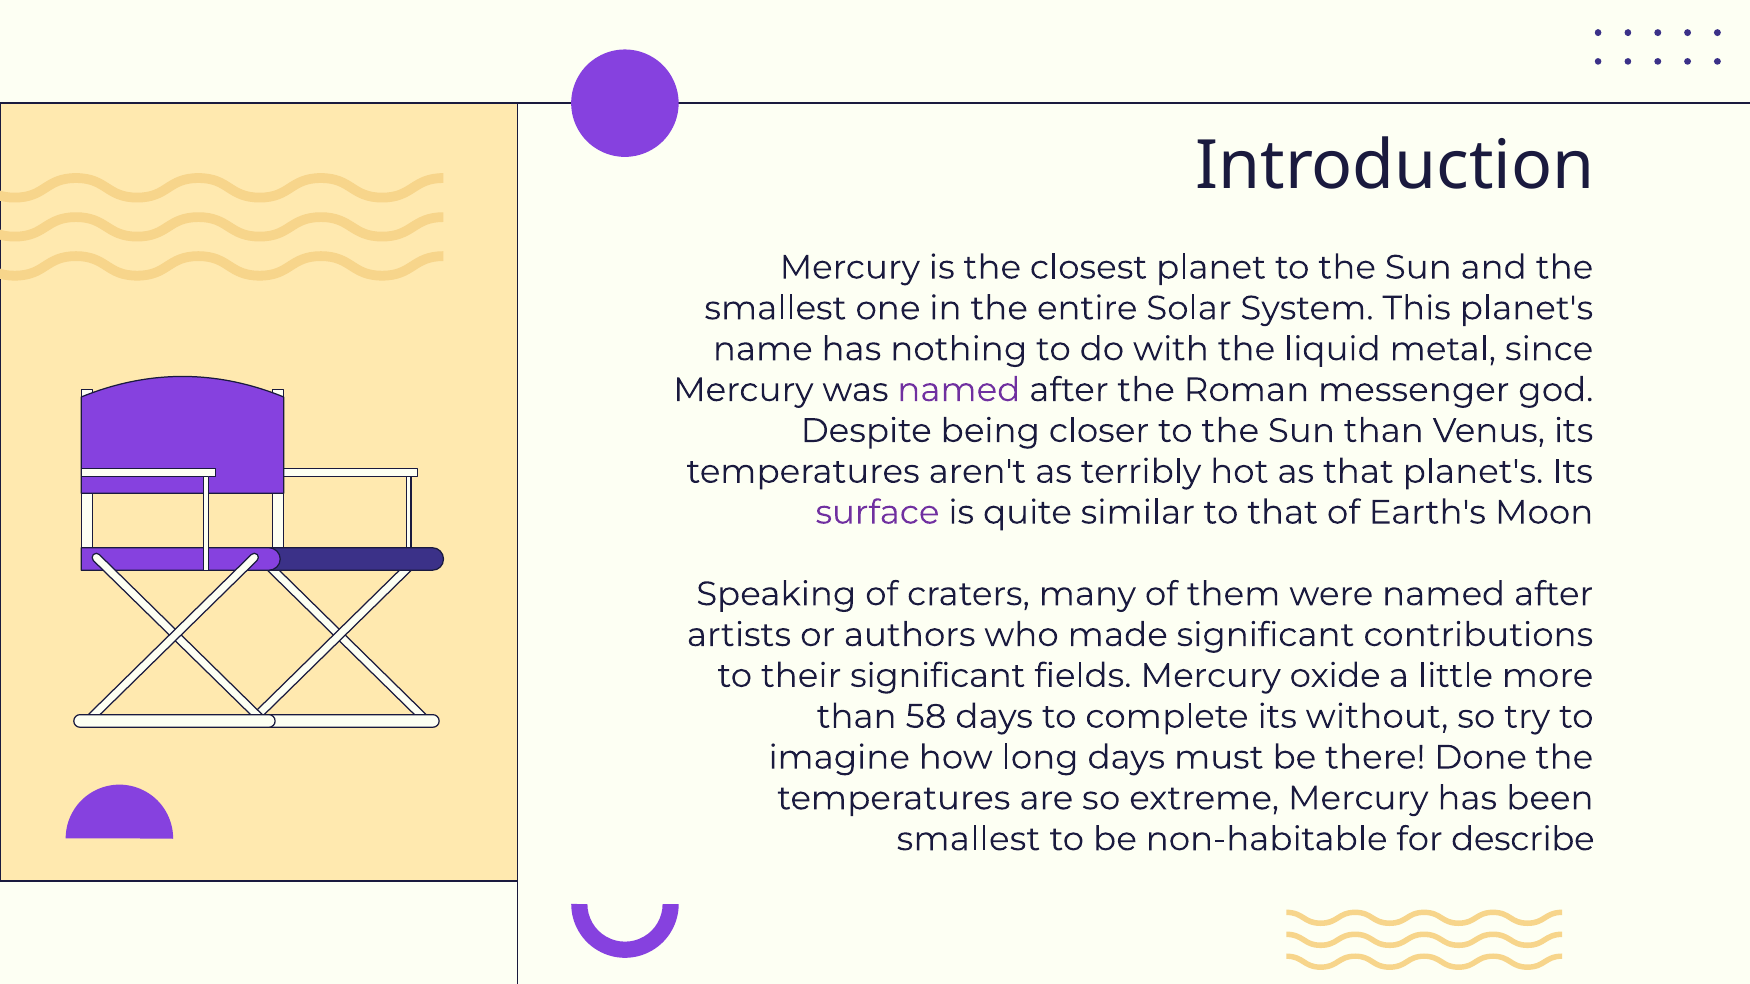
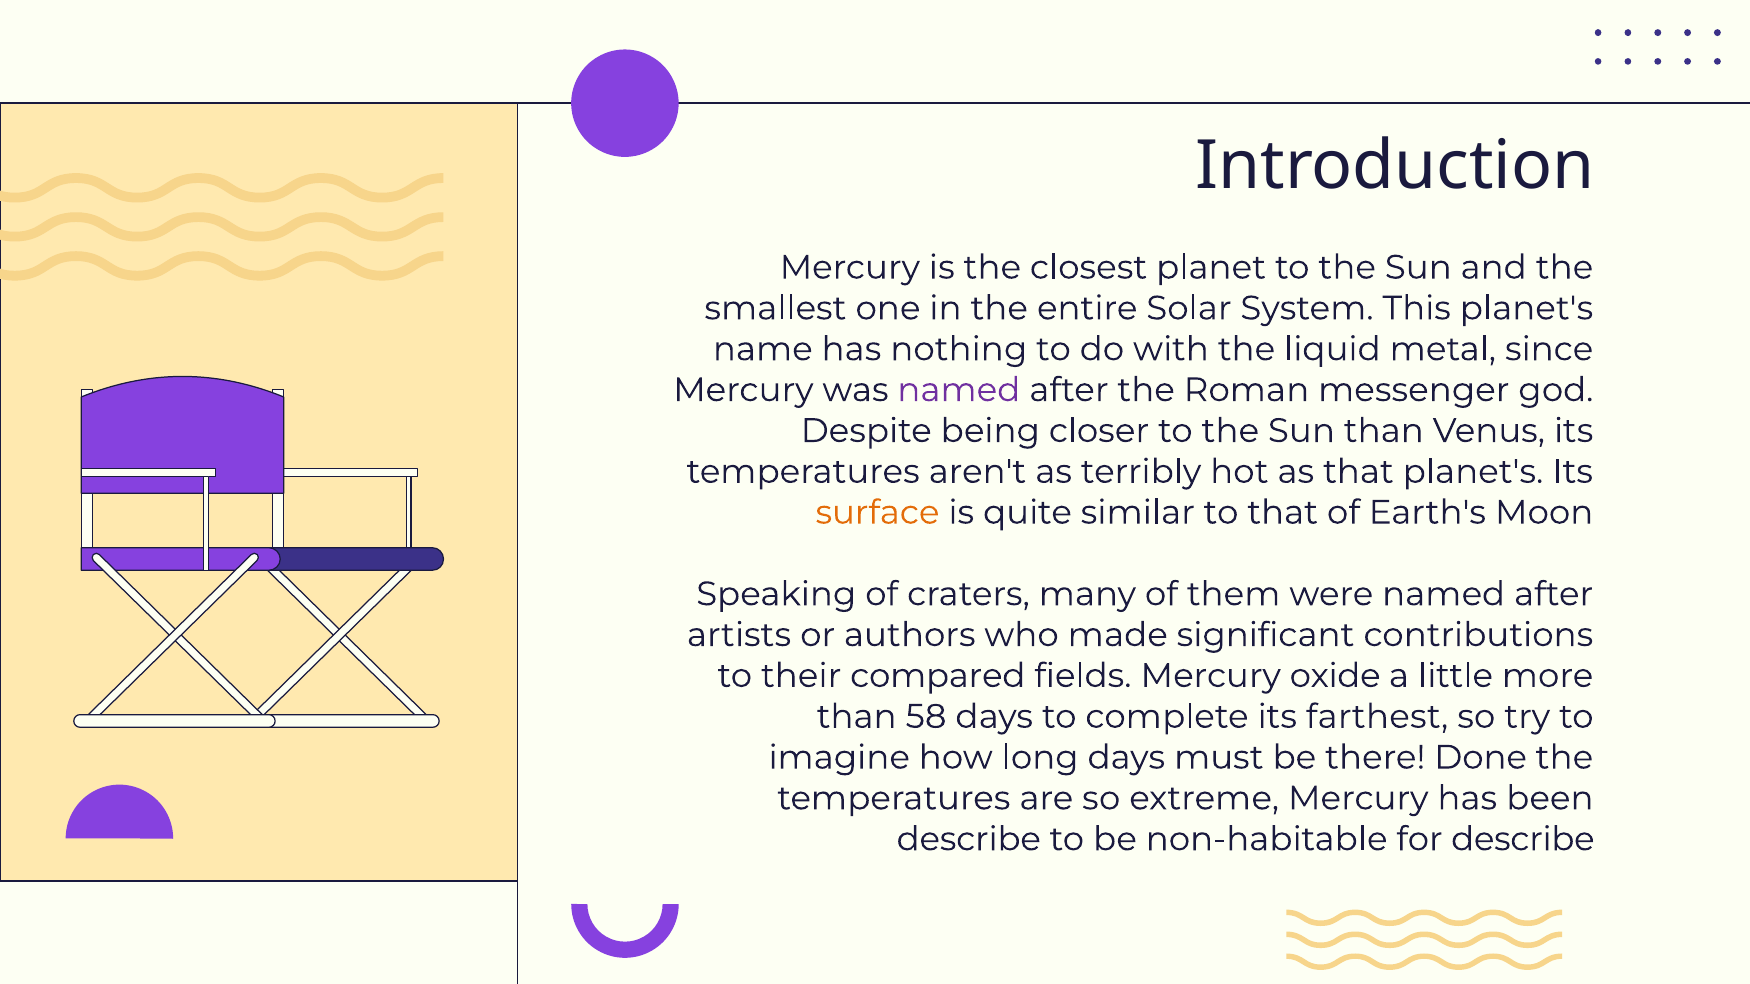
surface colour: purple -> orange
their significant: significant -> compared
without: without -> farthest
smallest at (969, 839): smallest -> describe
